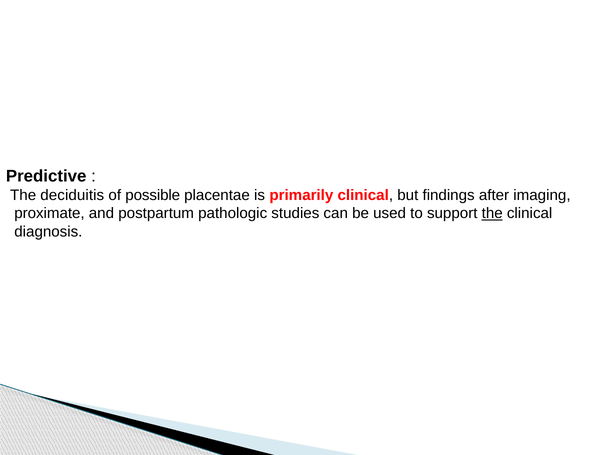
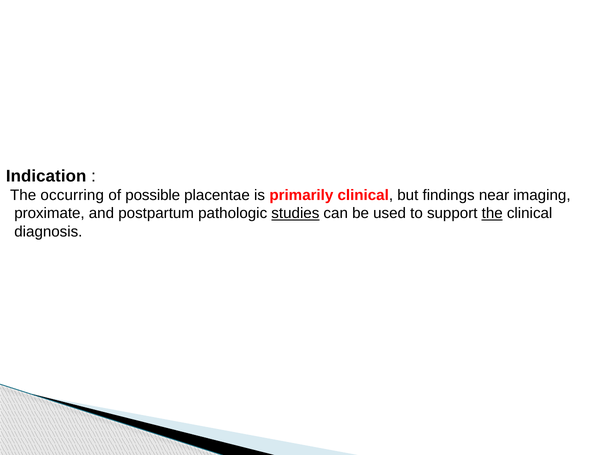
Predictive: Predictive -> Indication
deciduitis: deciduitis -> occurring
after: after -> near
studies underline: none -> present
